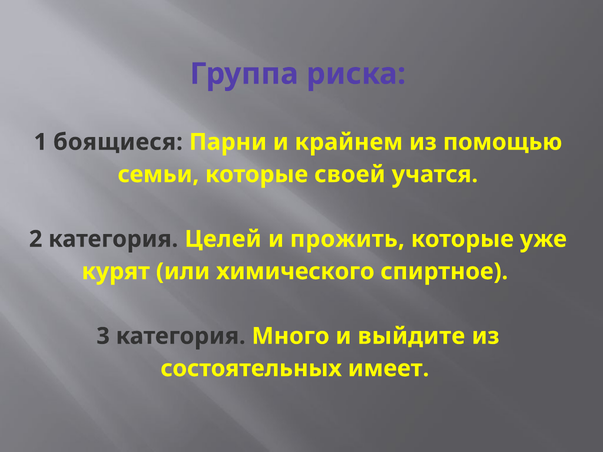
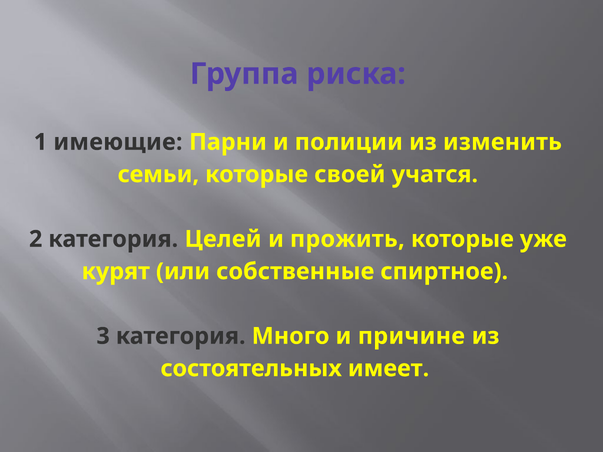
боящиеся: боящиеся -> имеющие
крайнем: крайнем -> полиции
помощью: помощью -> изменить
химического: химического -> собственные
выйдите: выйдите -> причине
